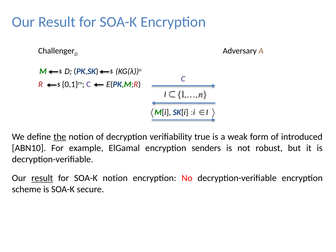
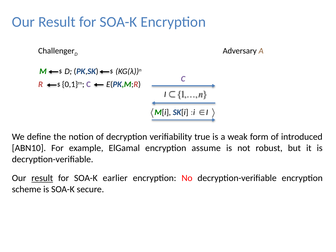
the underline: present -> none
senders: senders -> assume
SOA-K notion: notion -> earlier
